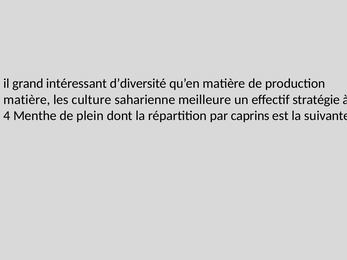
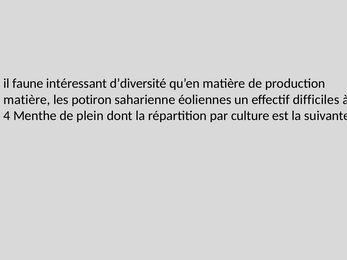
grand: grand -> faune
culture: culture -> potiron
meilleure: meilleure -> éoliennes
stratégie: stratégie -> difficiles
caprins: caprins -> culture
